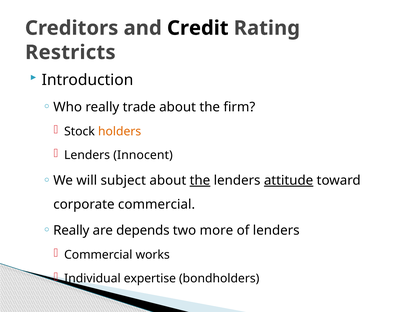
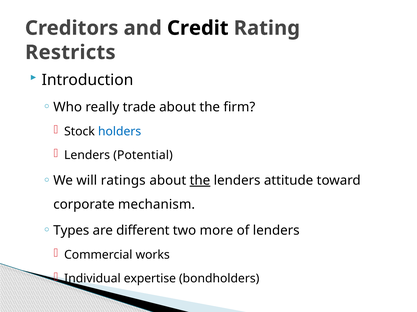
holders colour: orange -> blue
Innocent: Innocent -> Potential
subject: subject -> ratings
attitude underline: present -> none
corporate commercial: commercial -> mechanism
Really at (71, 231): Really -> Types
depends: depends -> different
